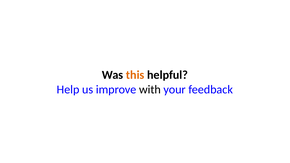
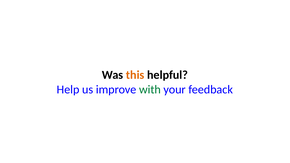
with colour: black -> green
